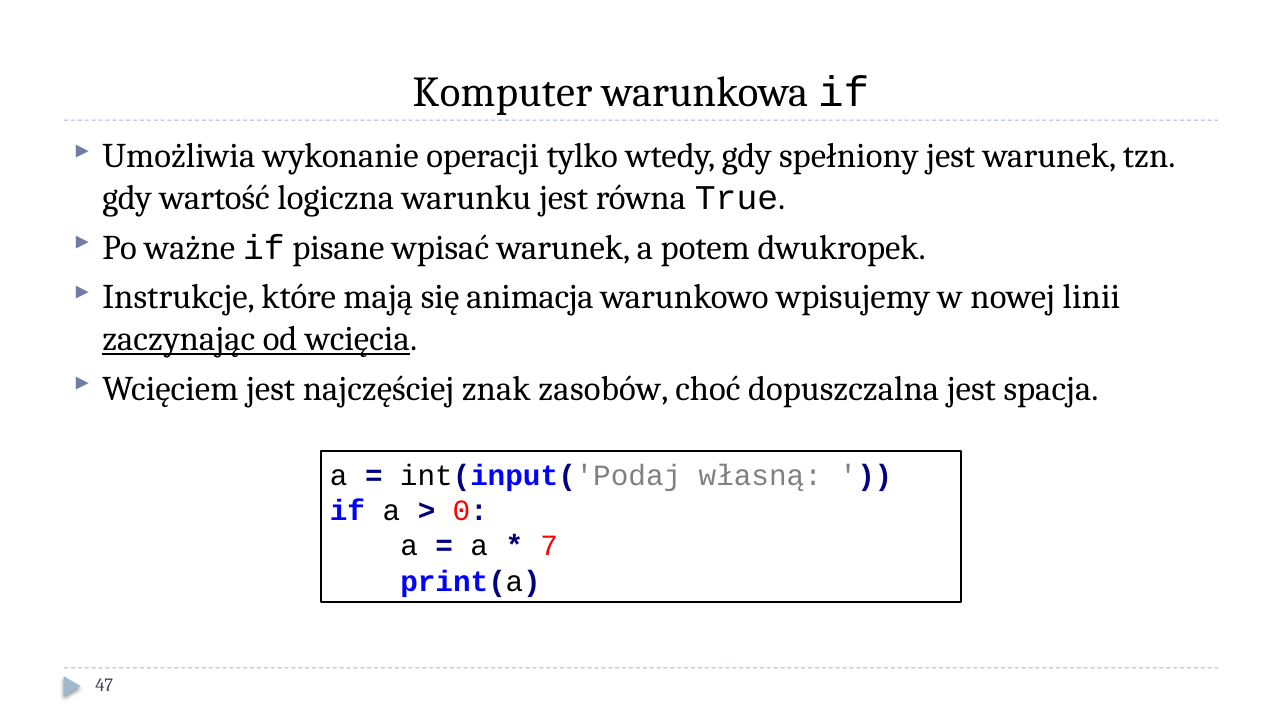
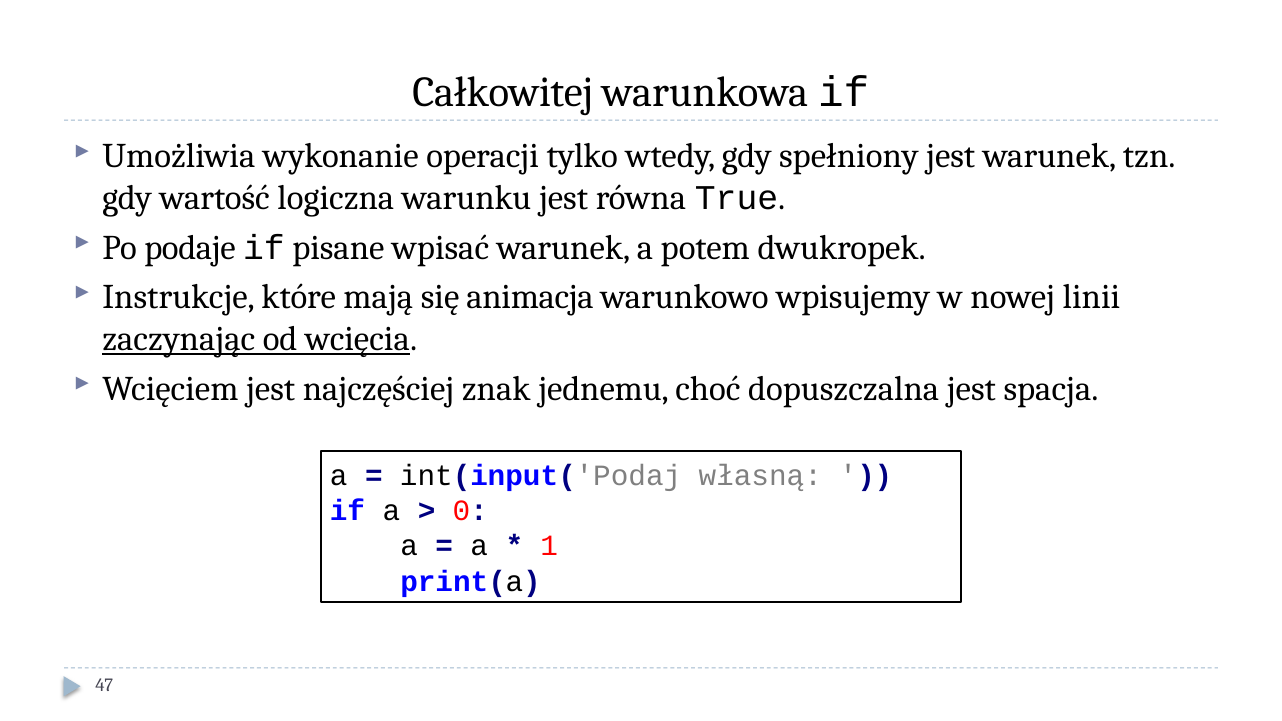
Komputer: Komputer -> Całkowitej
ważne: ważne -> podaje
zasobów: zasobów -> jednemu
7: 7 -> 1
